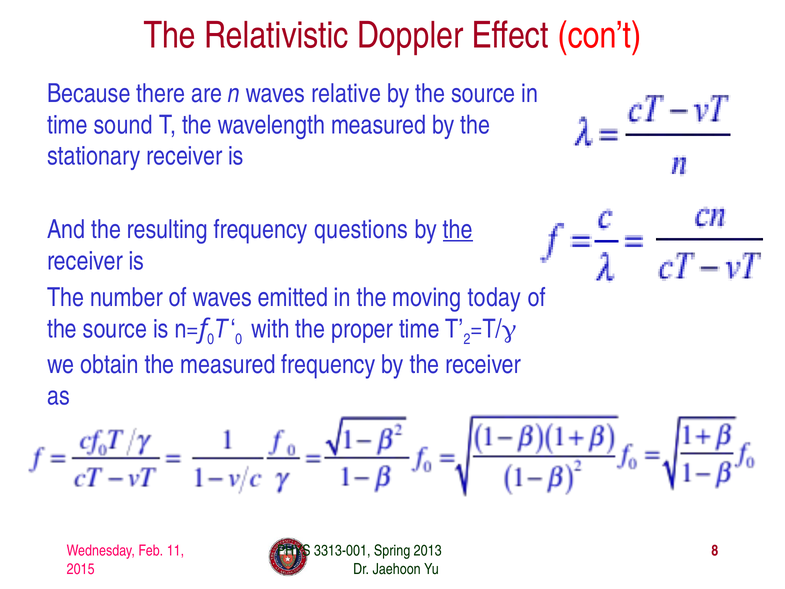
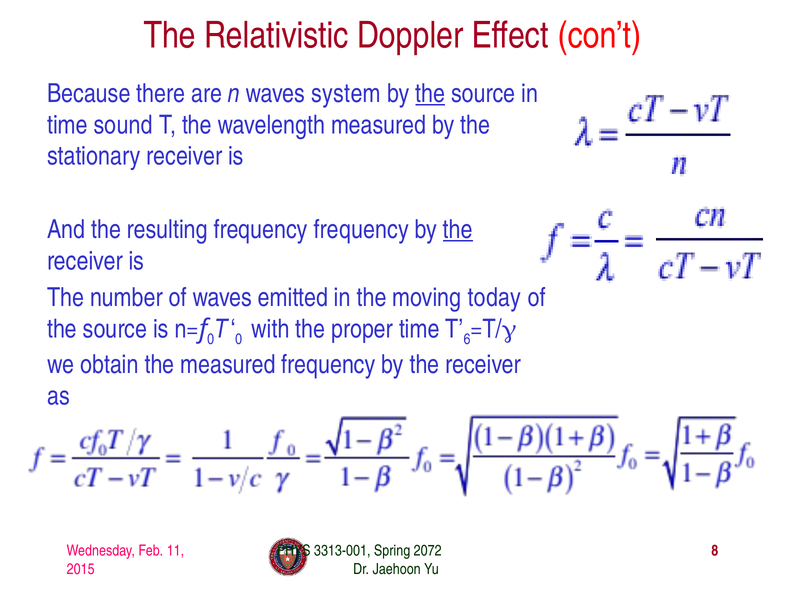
relative: relative -> system
the at (430, 93) underline: none -> present
frequency questions: questions -> frequency
2: 2 -> 6
2013: 2013 -> 2072
